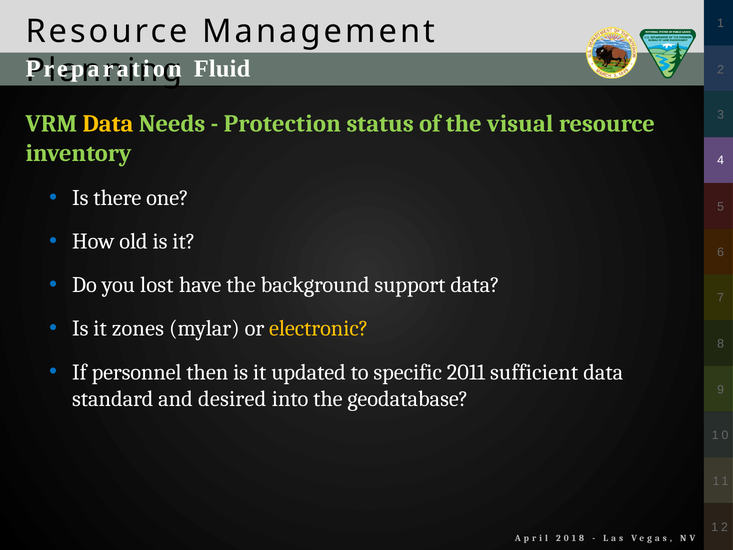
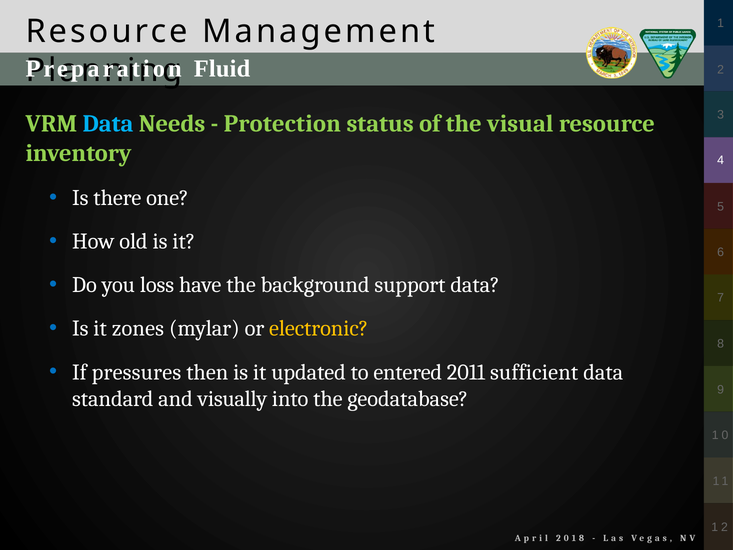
Data at (108, 124) colour: yellow -> light blue
lost: lost -> loss
personnel: personnel -> pressures
specific: specific -> entered
desired: desired -> visually
